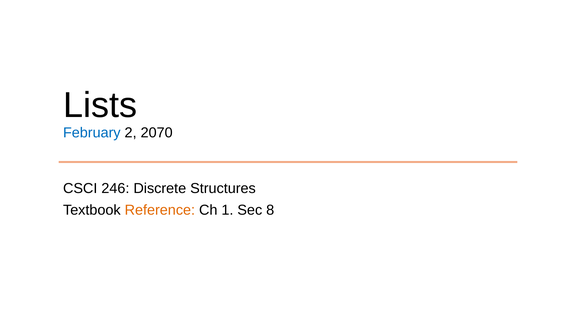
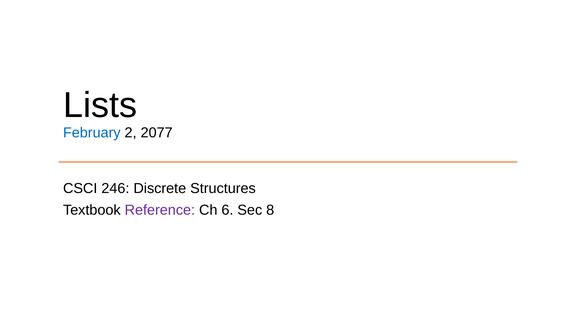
2070: 2070 -> 2077
Reference colour: orange -> purple
1: 1 -> 6
